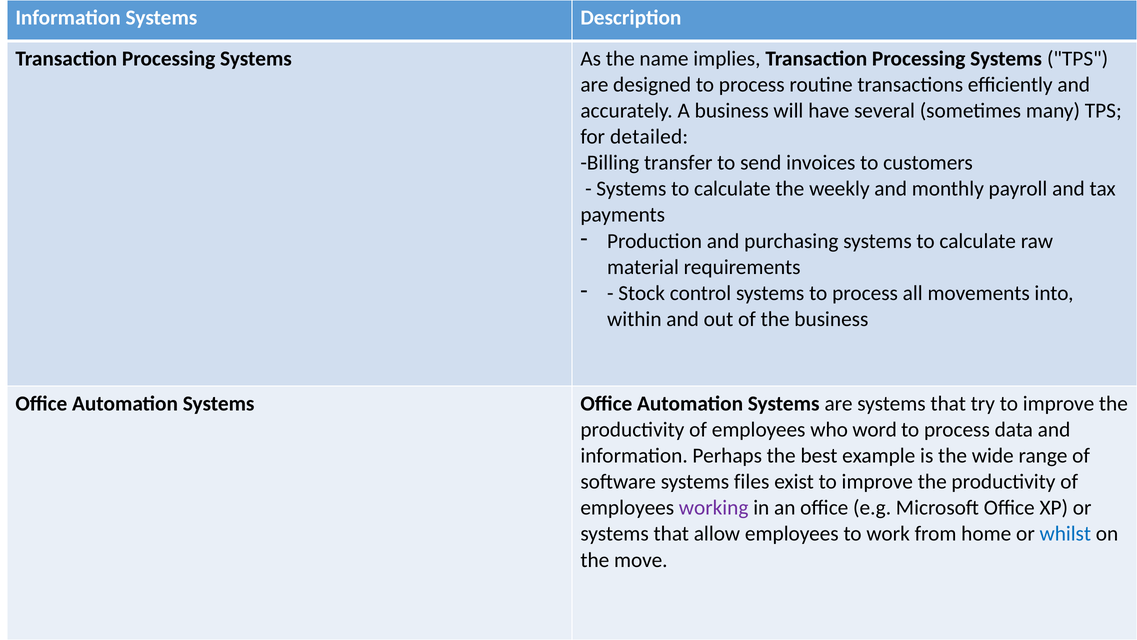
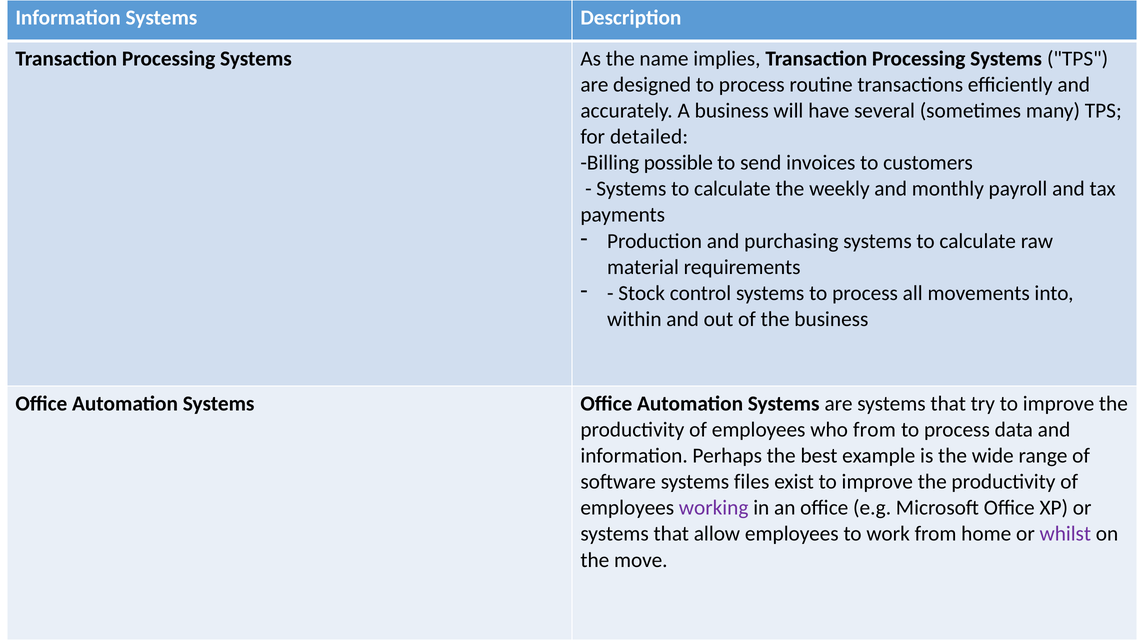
transfer: transfer -> possible
who word: word -> from
whilst colour: blue -> purple
